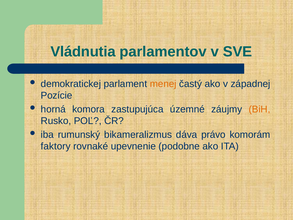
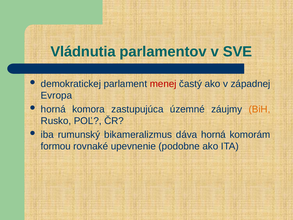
menej colour: orange -> red
Pozície: Pozície -> Evropa
dáva právo: právo -> horná
faktory: faktory -> formou
